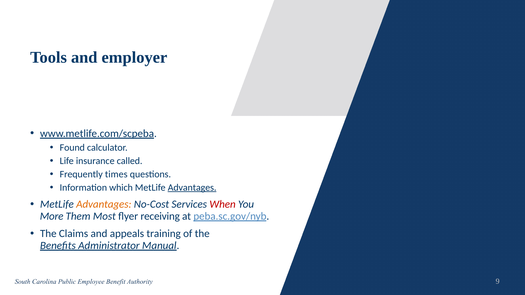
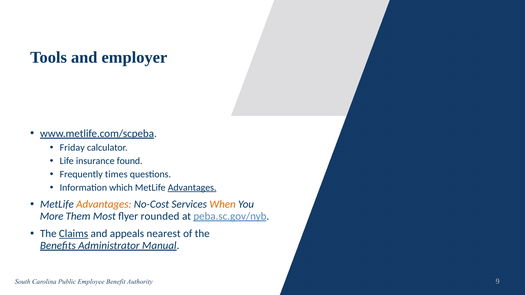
Found: Found -> Friday
called: called -> found
When colour: red -> orange
receiving: receiving -> rounded
Claims underline: none -> present
training: training -> nearest
